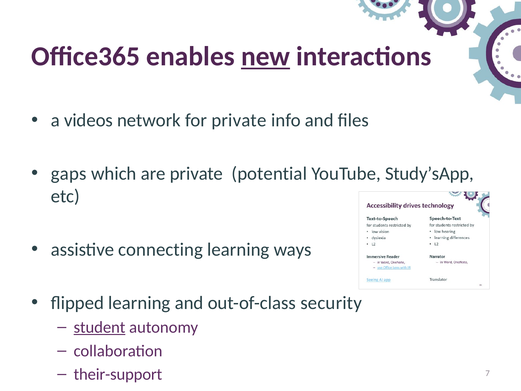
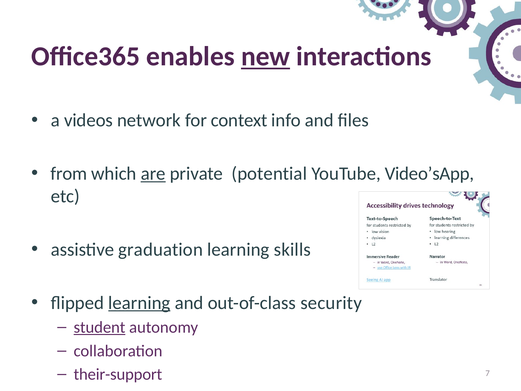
for private: private -> context
gaps: gaps -> from
are underline: none -> present
Study’sApp: Study’sApp -> Video’sApp
connecting: connecting -> graduation
ways: ways -> skills
learning at (139, 303) underline: none -> present
